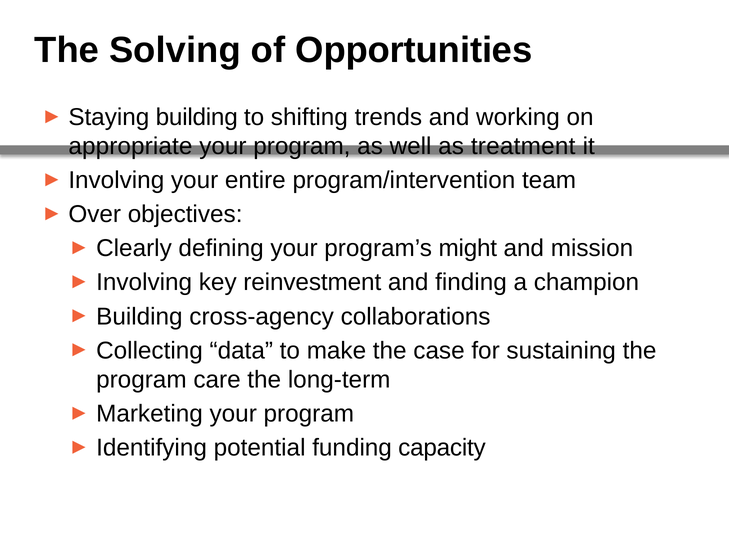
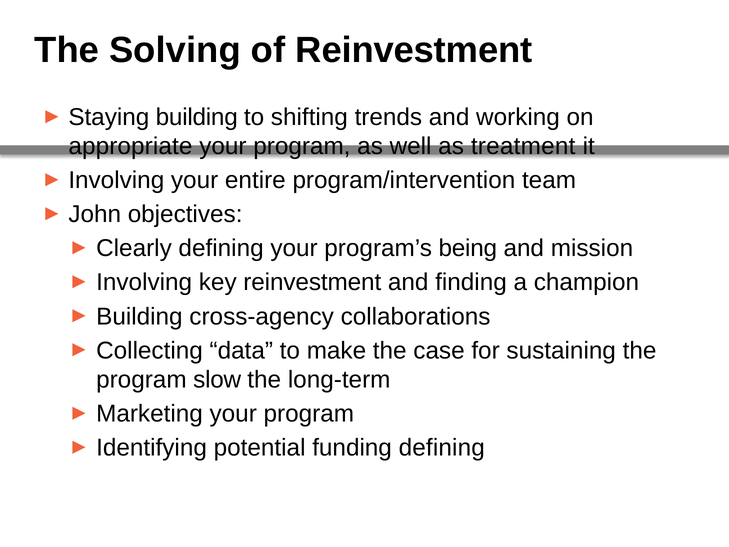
of Opportunities: Opportunities -> Reinvestment
Over: Over -> John
might: might -> being
care: care -> slow
funding capacity: capacity -> defining
